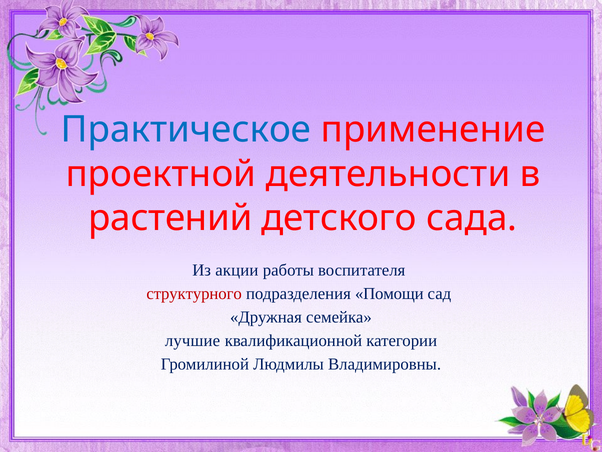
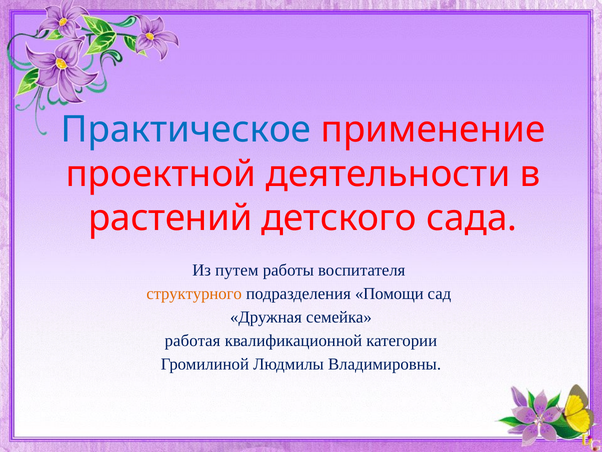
акции: акции -> путем
структурного colour: red -> orange
лучшие: лучшие -> работая
